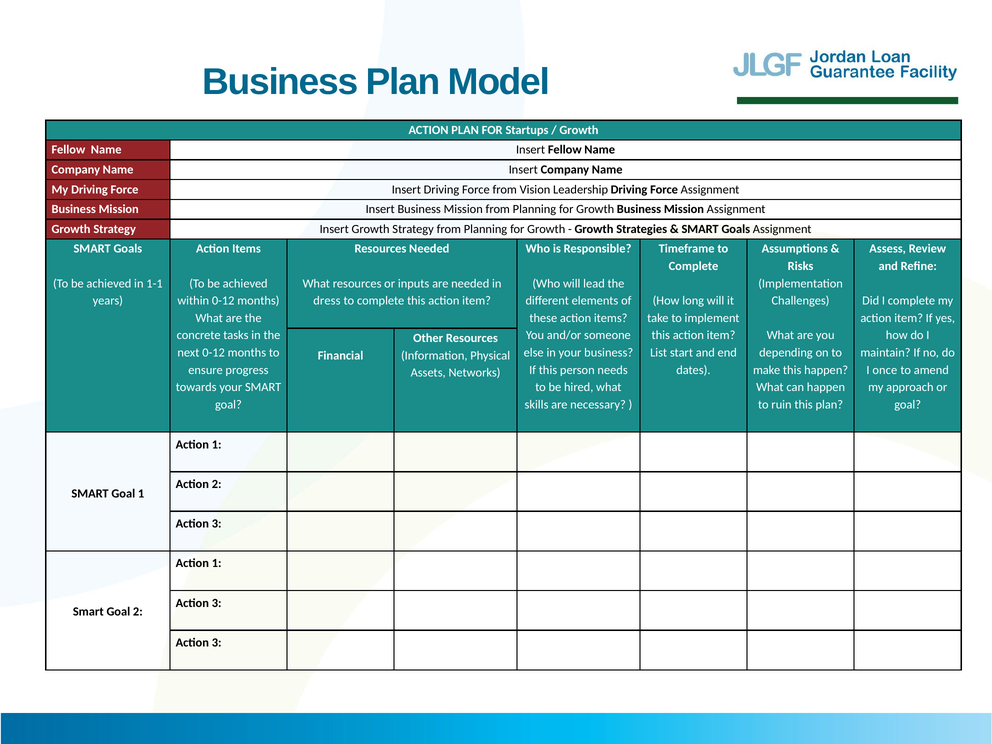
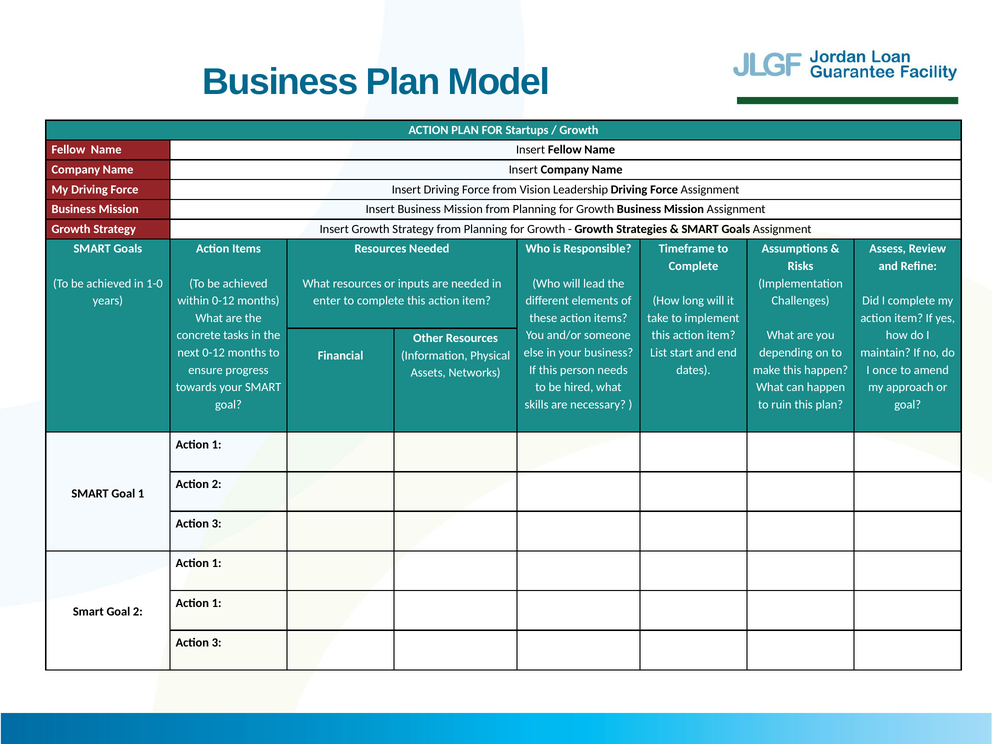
1-1: 1-1 -> 1-0
dress: dress -> enter
3 at (217, 603): 3 -> 1
